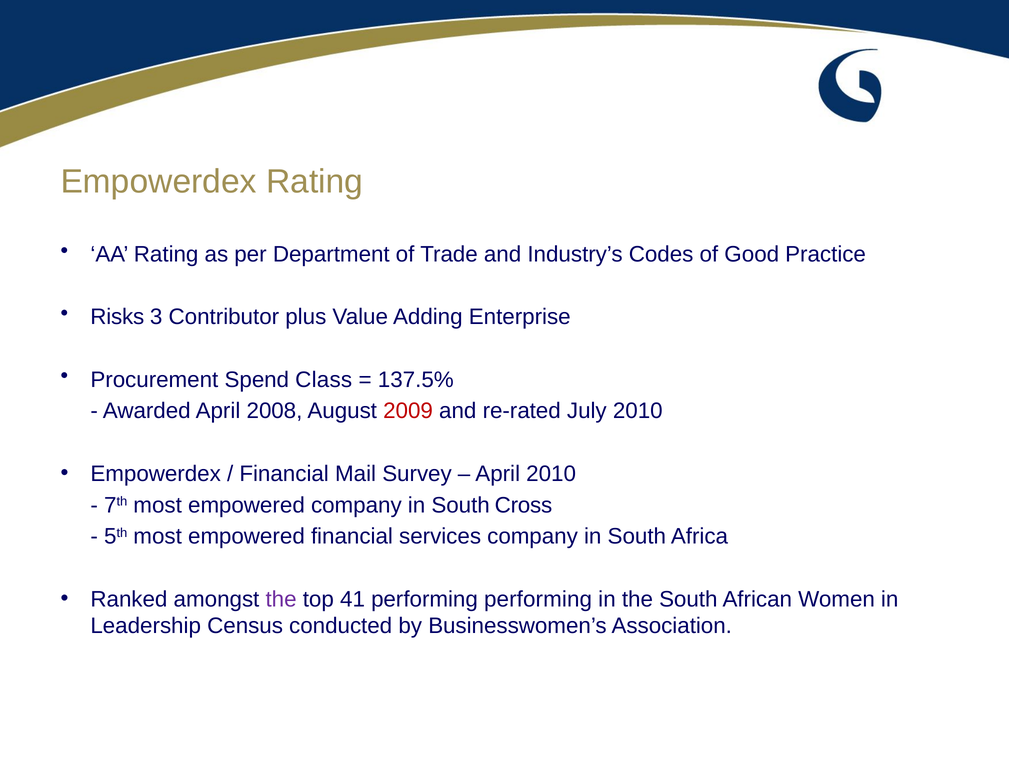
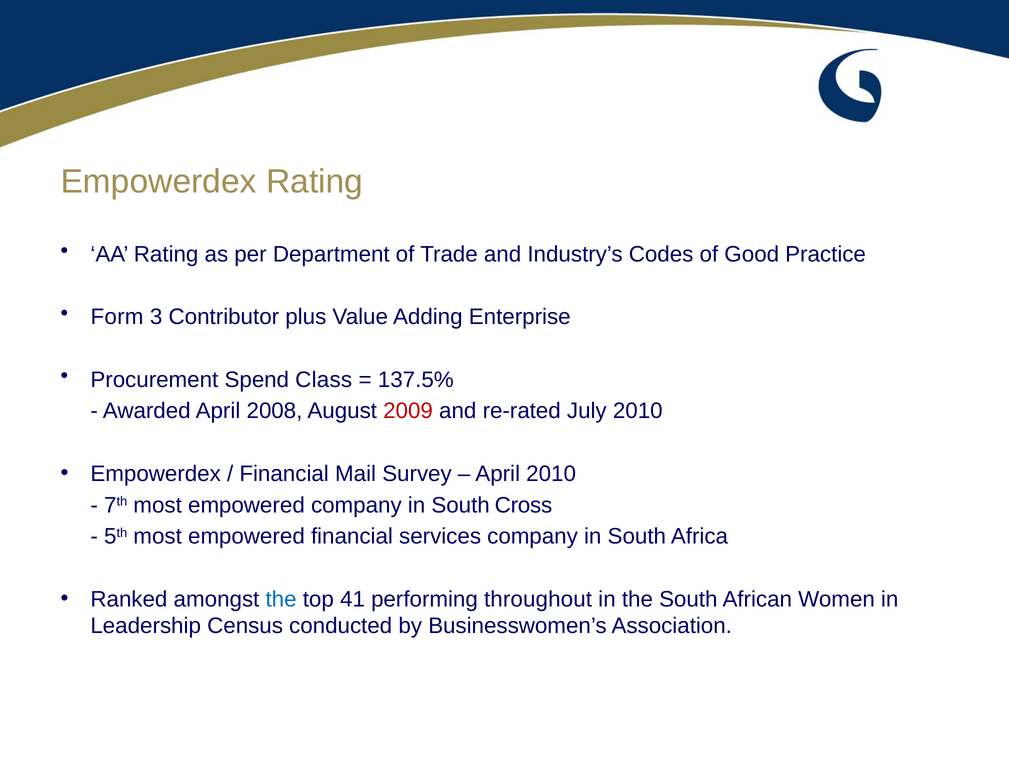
Risks: Risks -> Form
the at (281, 599) colour: purple -> blue
performing performing: performing -> throughout
